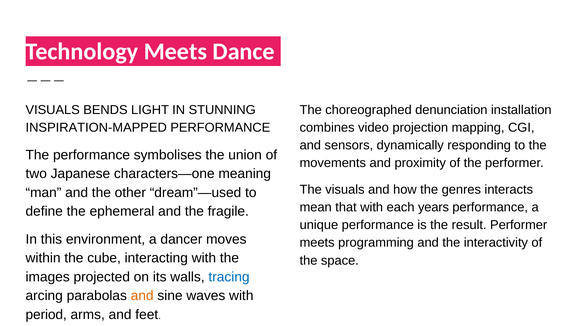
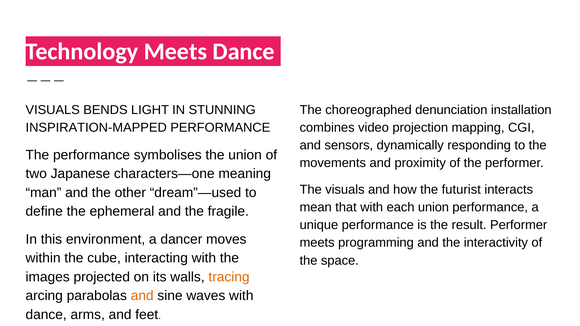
genres: genres -> futurist
each years: years -> union
tracing colour: blue -> orange
period at (46, 315): period -> dance
